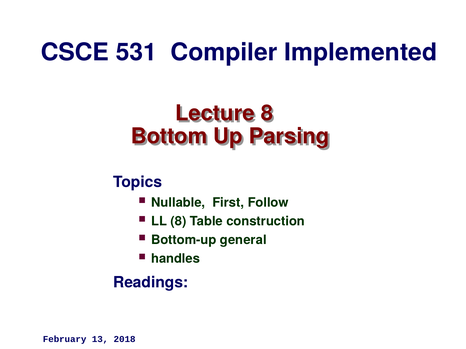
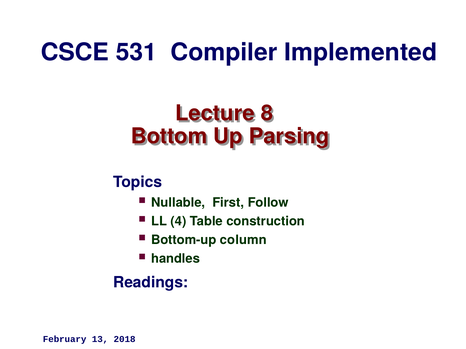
LL 8: 8 -> 4
general: general -> column
